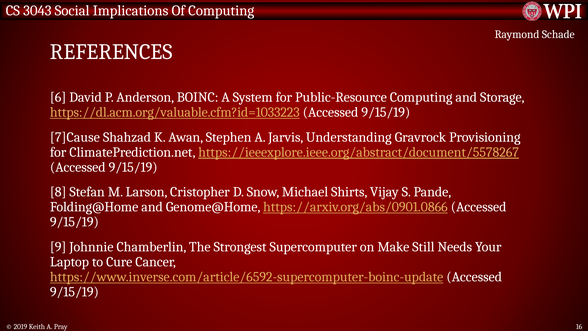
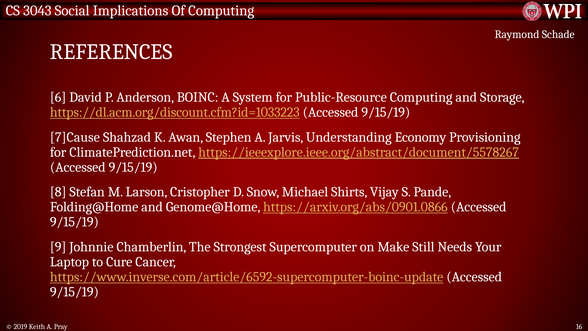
https://dl.acm.org/valuable.cfm?id=1033223: https://dl.acm.org/valuable.cfm?id=1033223 -> https://dl.acm.org/discount.cfm?id=1033223
Gravrock: Gravrock -> Economy
